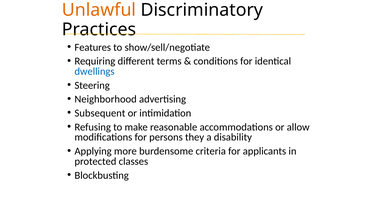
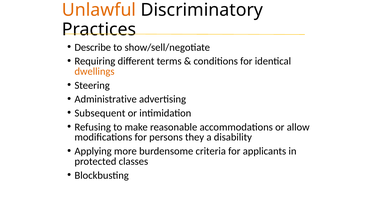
Features: Features -> Describe
dwellings colour: blue -> orange
Neighborhood: Neighborhood -> Administrative
